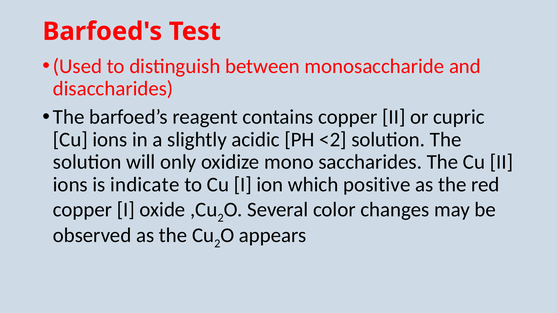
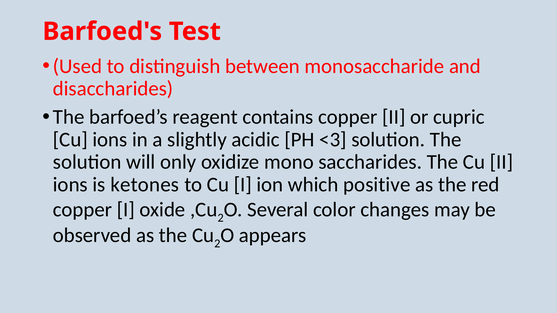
<2: <2 -> <3
indicate: indicate -> ketones
